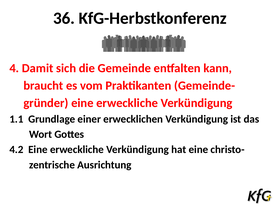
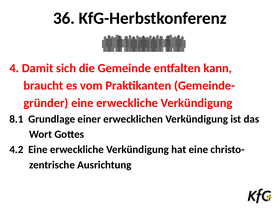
1.1: 1.1 -> 8.1
